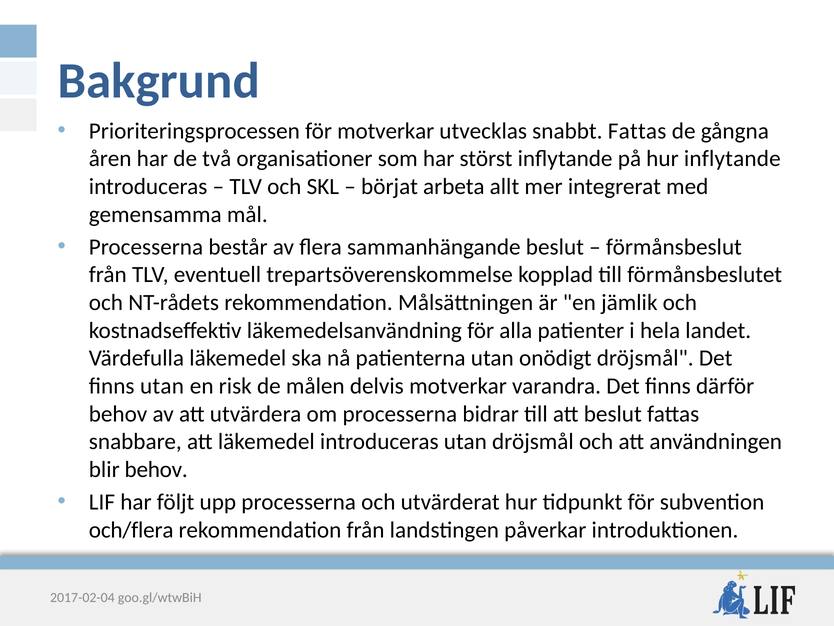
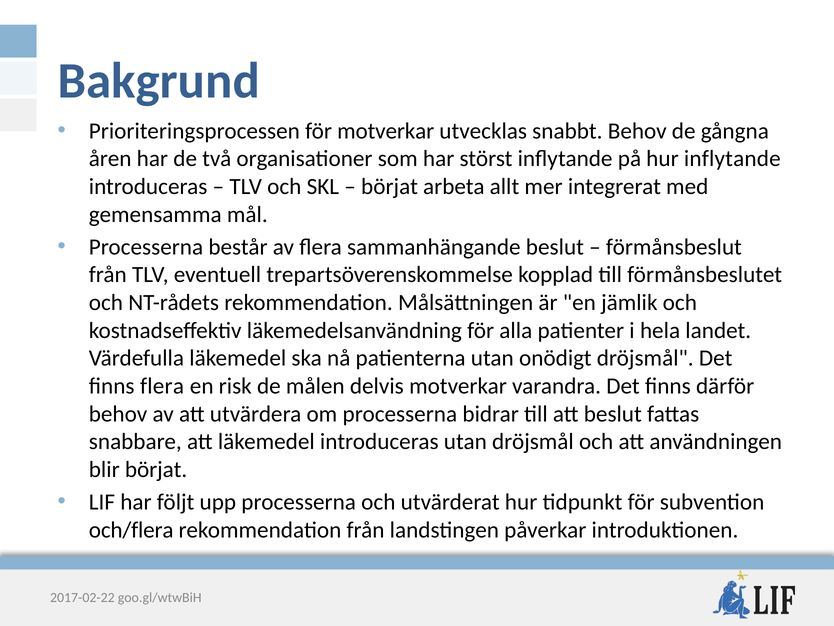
snabbt Fattas: Fattas -> Behov
finns utan: utan -> flera
blir behov: behov -> börjat
2017-02-04: 2017-02-04 -> 2017-02-22
